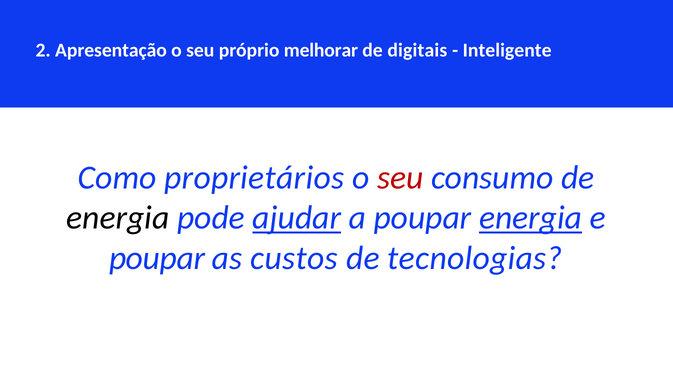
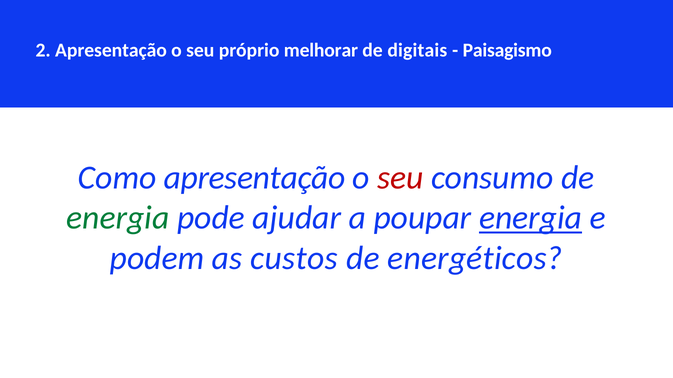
Inteligente: Inteligente -> Paisagismo
Como proprietários: proprietários -> apresentação
energia at (118, 218) colour: black -> green
ajudar underline: present -> none
poupar at (157, 259): poupar -> podem
tecnologias: tecnologias -> energéticos
